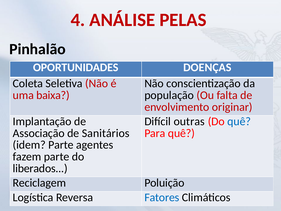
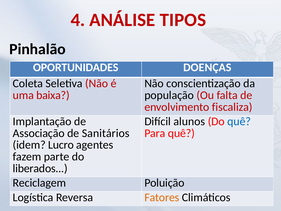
PELAS: PELAS -> TIPOS
originar: originar -> fiscaliza
outras: outras -> alunos
idem Parte: Parte -> Lucro
Fatores colour: blue -> orange
